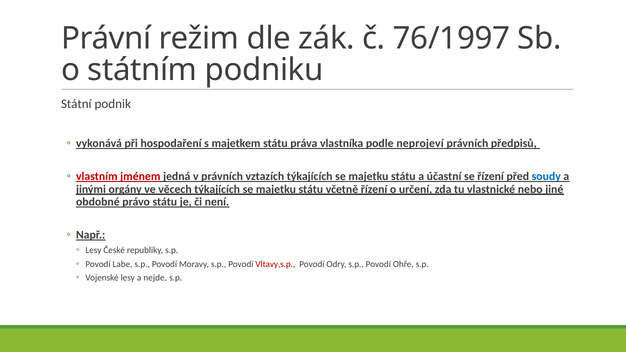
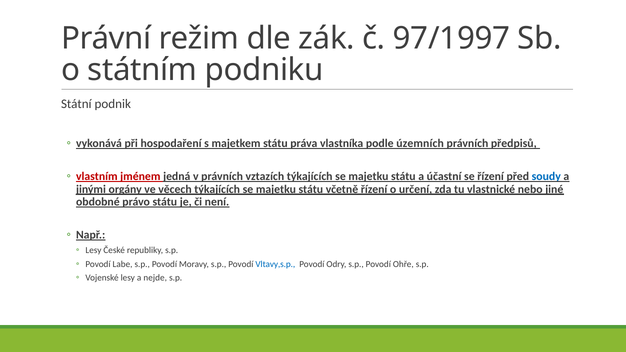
76/1997: 76/1997 -> 97/1997
neprojeví: neprojeví -> územních
Vltavy,s.p colour: red -> blue
